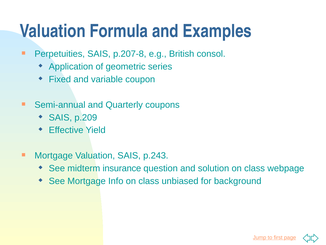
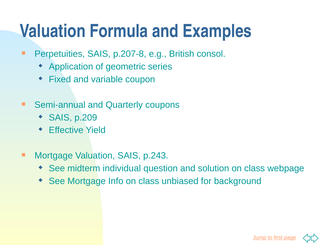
insurance: insurance -> individual
